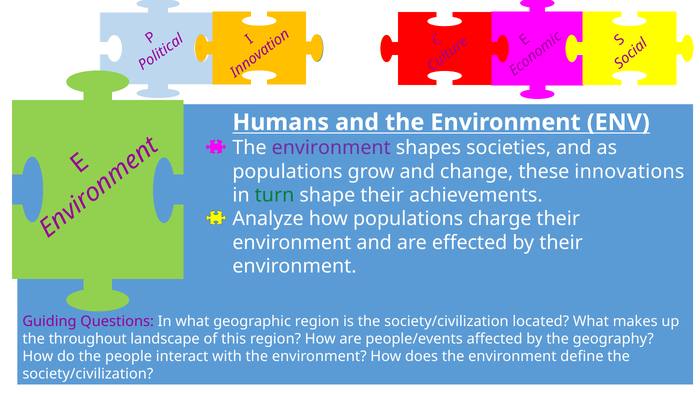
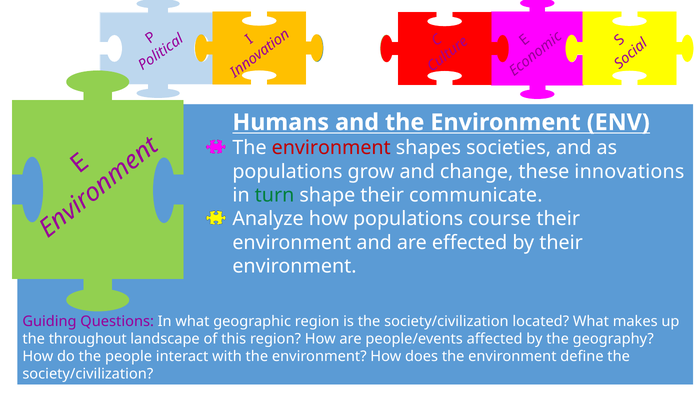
environment at (331, 148) colour: purple -> red
achievements: achievements -> communicate
charge: charge -> course
